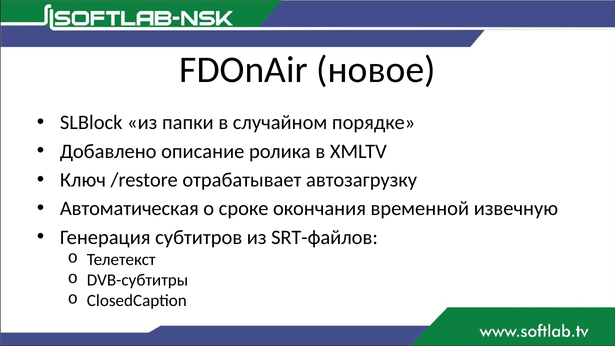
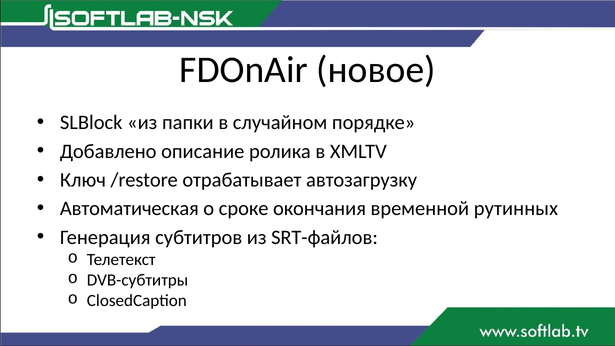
извечную: извечную -> рутинных
